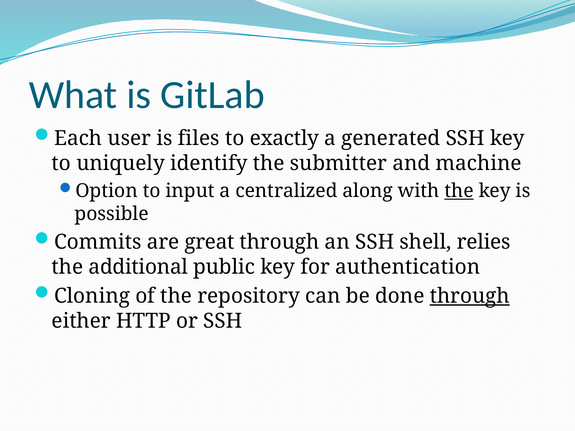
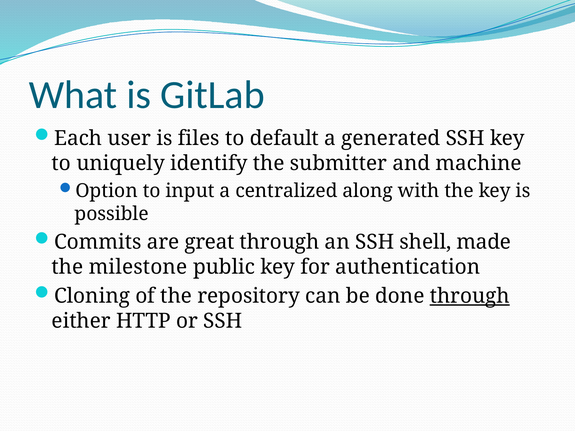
exactly: exactly -> default
the at (459, 191) underline: present -> none
relies: relies -> made
additional: additional -> milestone
